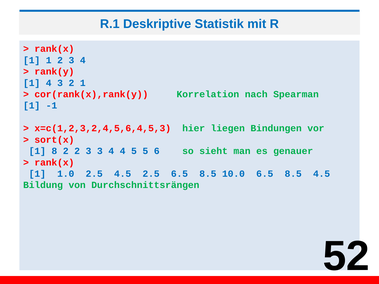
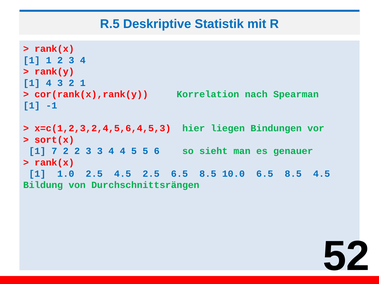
R.1: R.1 -> R.5
8: 8 -> 7
